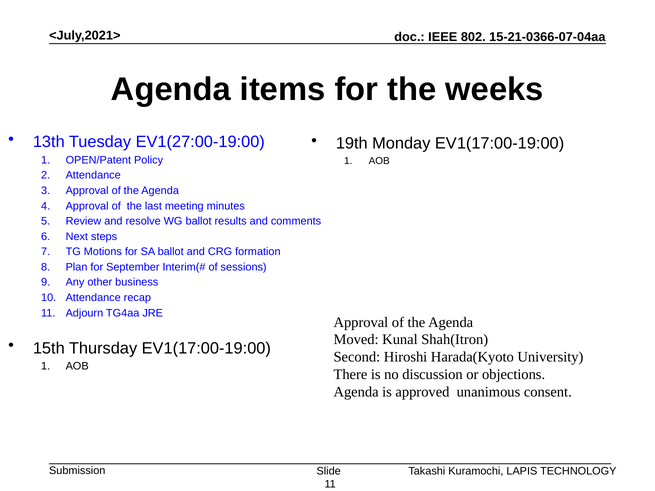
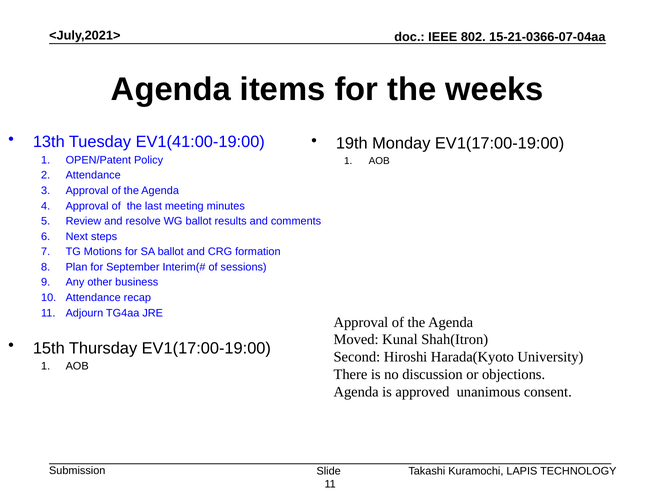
EV1(27:00-19:00: EV1(27:00-19:00 -> EV1(41:00-19:00
